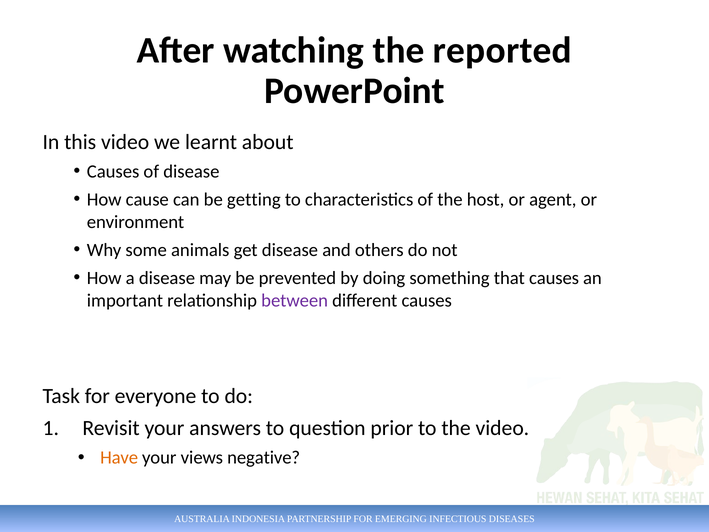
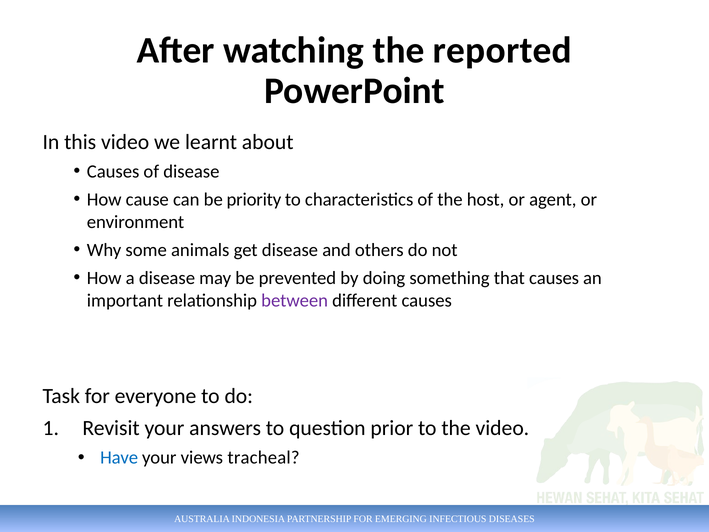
getting: getting -> priority
Have colour: orange -> blue
negative: negative -> tracheal
